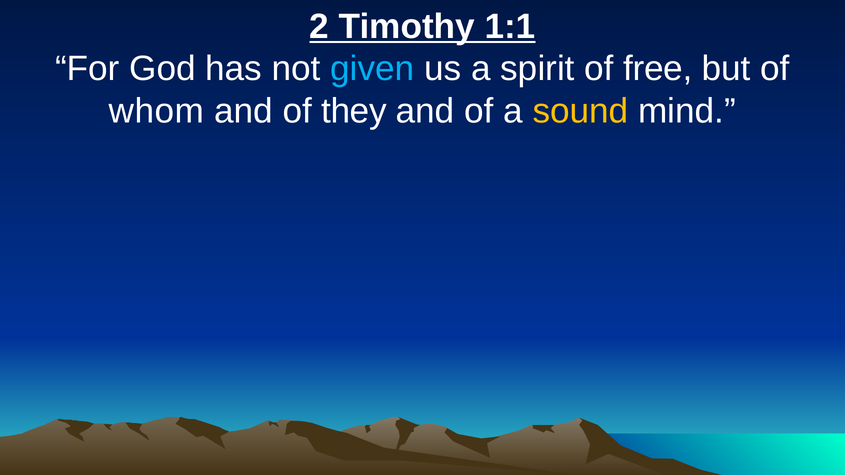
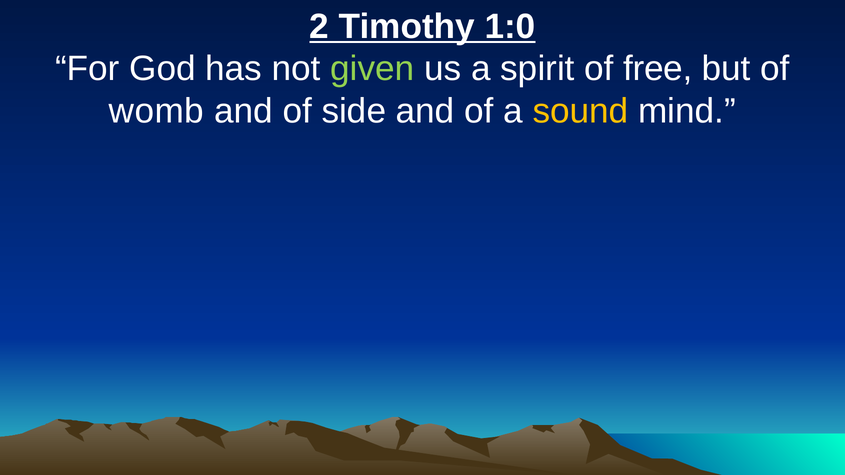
1:1: 1:1 -> 1:0
given colour: light blue -> light green
whom: whom -> womb
they: they -> side
